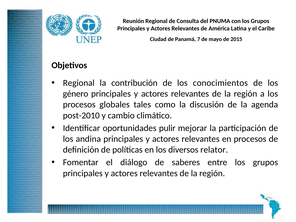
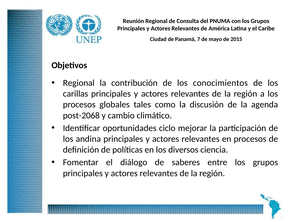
género: género -> carillas
post-2010: post-2010 -> post-2068
pulir: pulir -> ciclo
relator: relator -> ciencia
